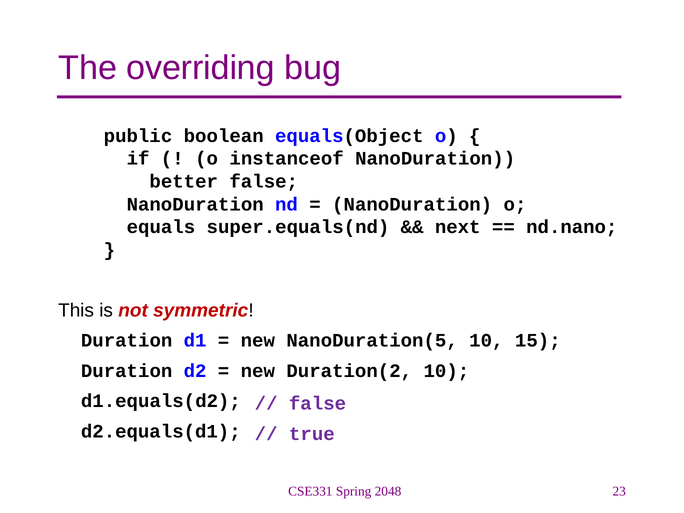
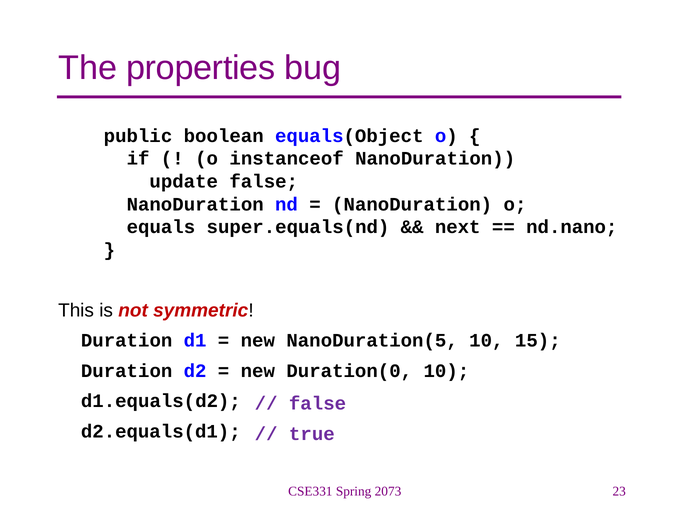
overriding: overriding -> properties
better: better -> update
Duration(2: Duration(2 -> Duration(0
2048: 2048 -> 2073
